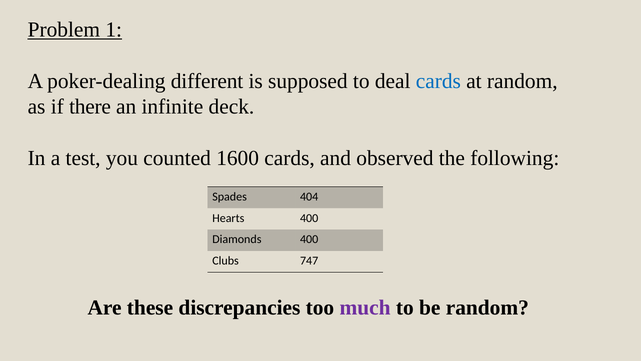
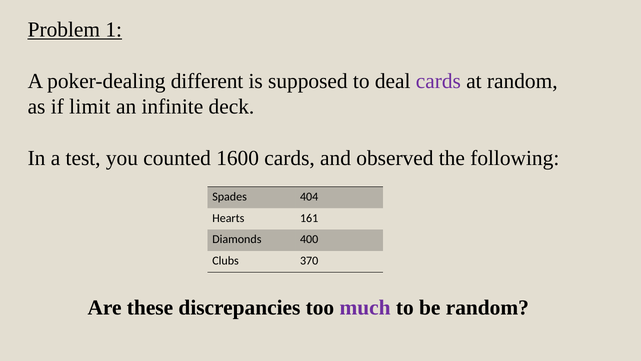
cards at (438, 81) colour: blue -> purple
there: there -> limit
Hearts 400: 400 -> 161
747: 747 -> 370
